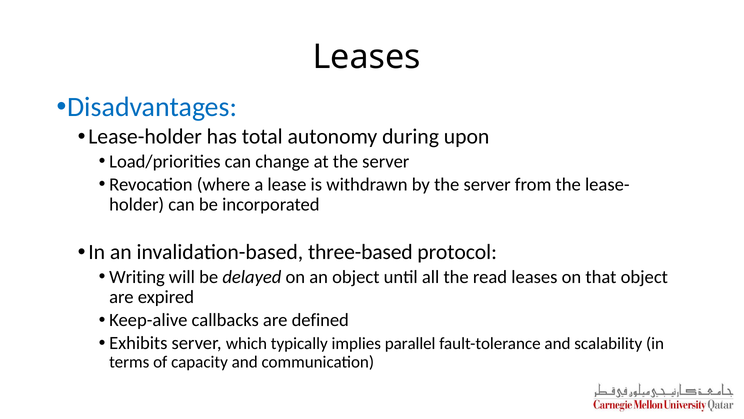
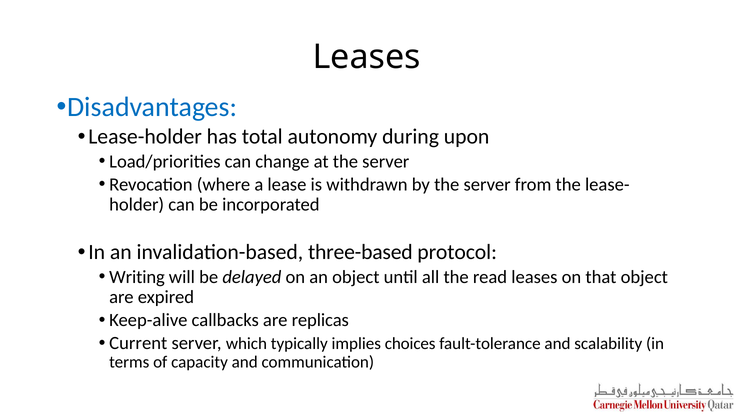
defined: defined -> replicas
Exhibits: Exhibits -> Current
parallel: parallel -> choices
